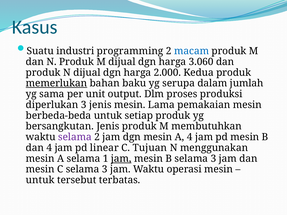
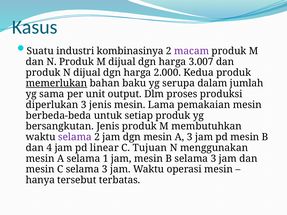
programming: programming -> kombinasinya
macam colour: blue -> purple
3.060: 3.060 -> 3.007
A 4: 4 -> 3
jam at (121, 159) underline: present -> none
untuk at (40, 180): untuk -> hanya
